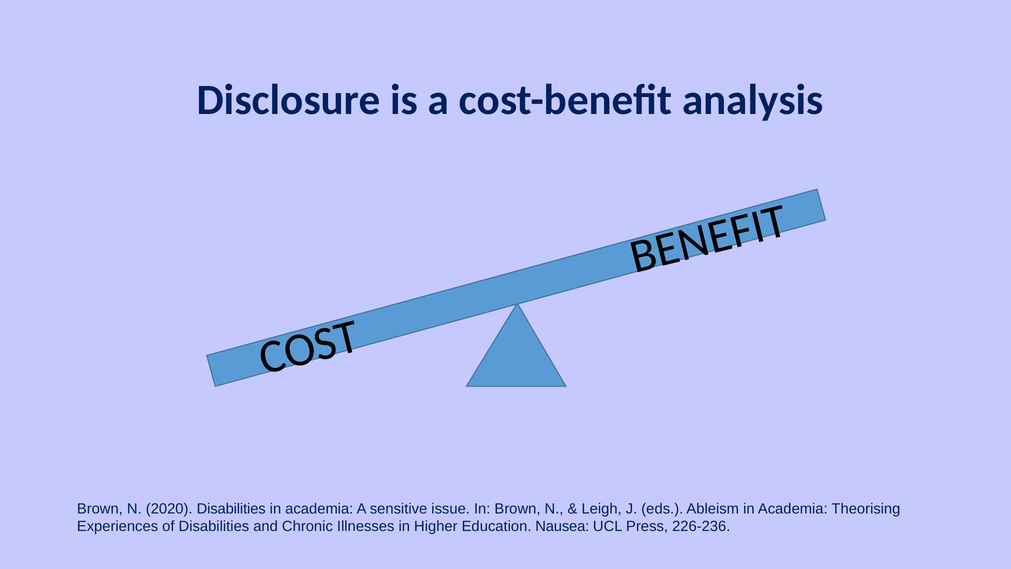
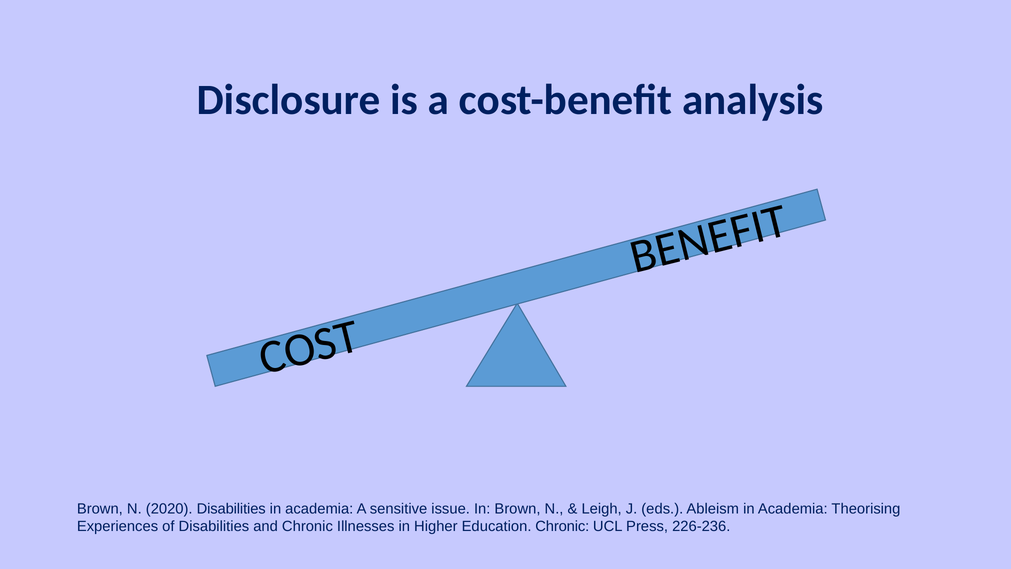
Education Nausea: Nausea -> Chronic
